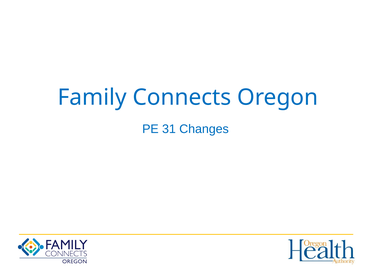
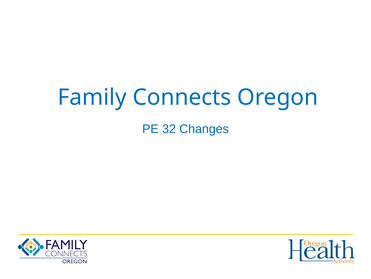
31: 31 -> 32
